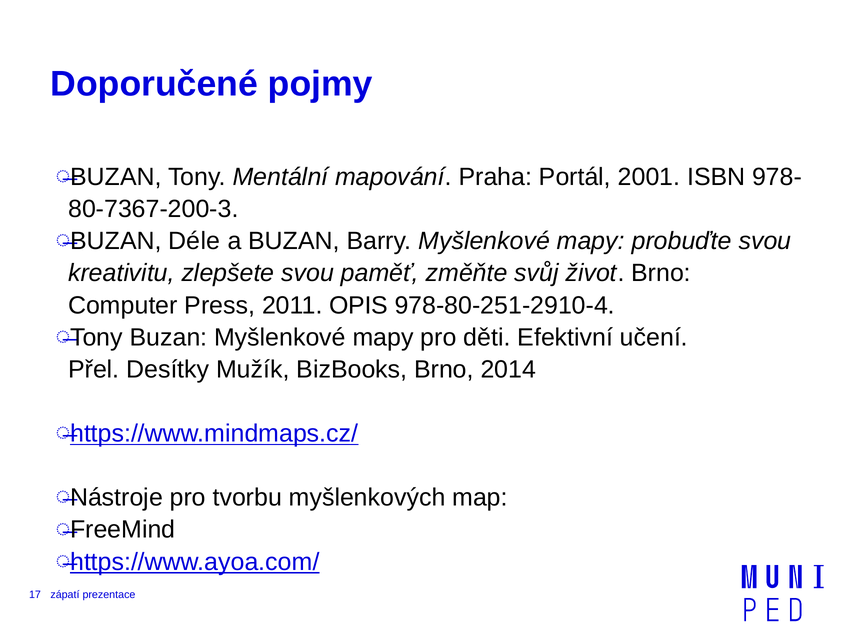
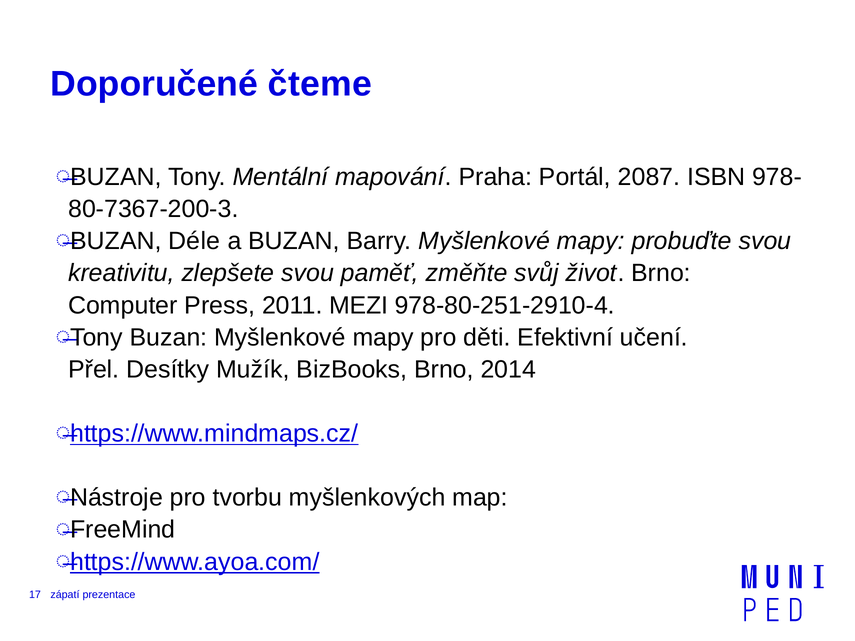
pojmy: pojmy -> čteme
2001: 2001 -> 2087
OPIS: OPIS -> MEZI
